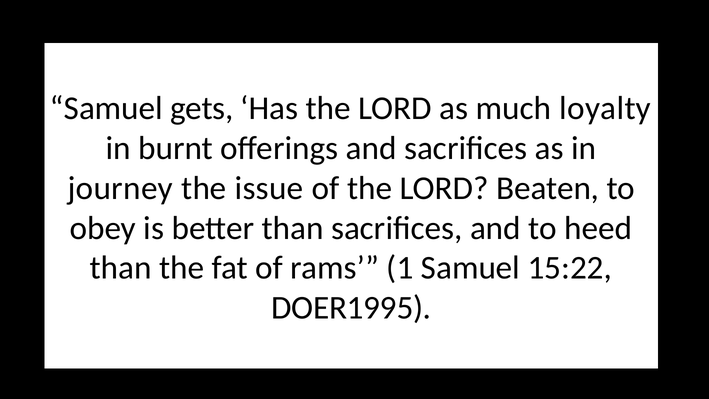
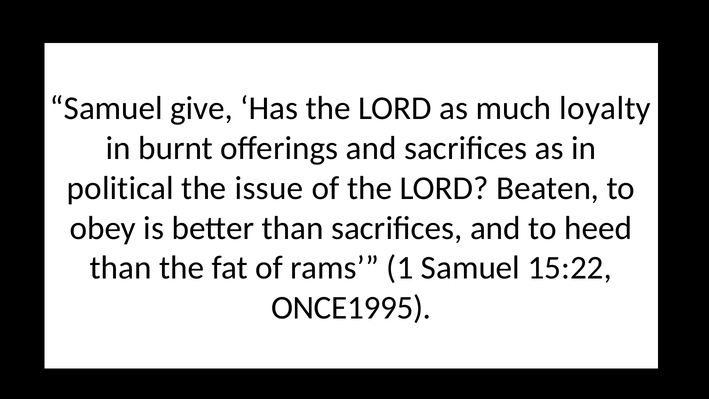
gets: gets -> give
journey: journey -> political
DOER1995: DOER1995 -> ONCE1995
